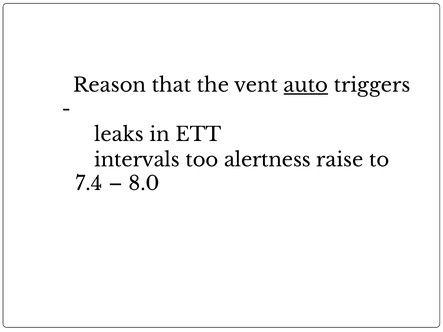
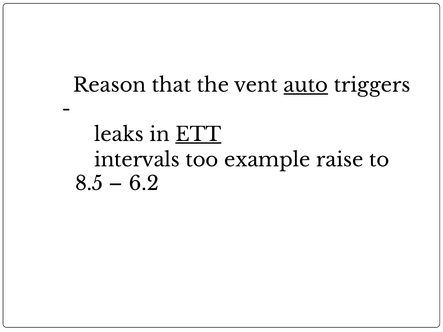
ETT underline: none -> present
alertness: alertness -> example
7.4: 7.4 -> 8.5
8.0: 8.0 -> 6.2
